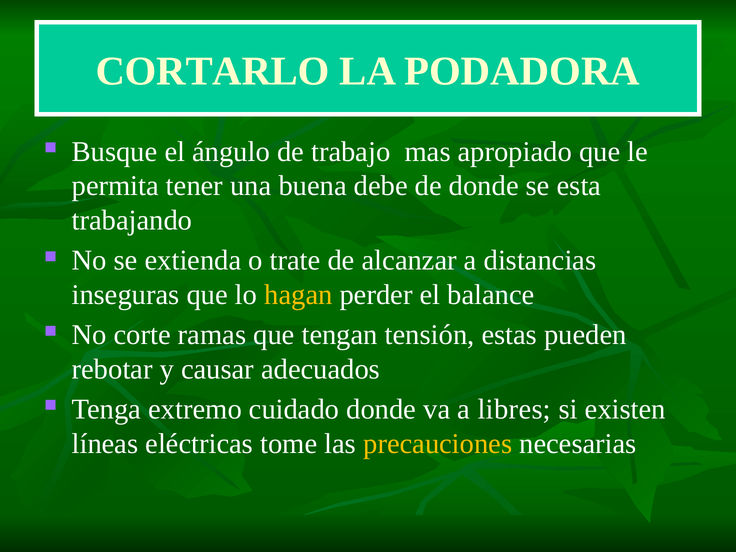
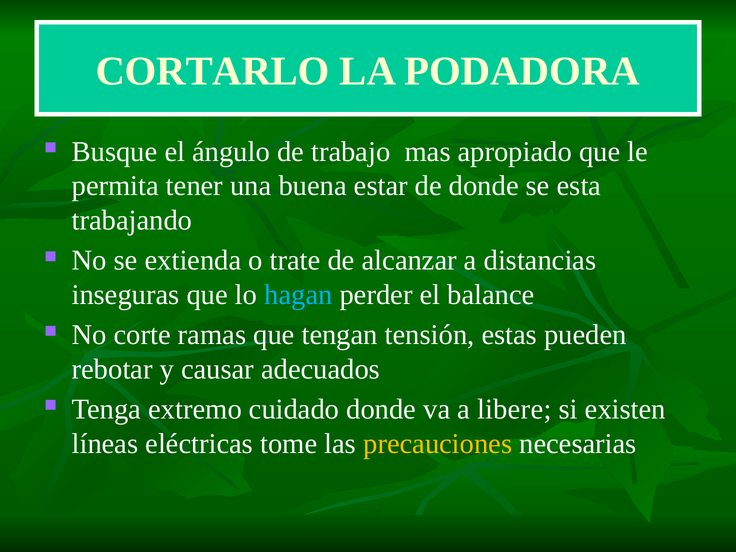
debe: debe -> estar
hagan colour: yellow -> light blue
libres: libres -> libere
